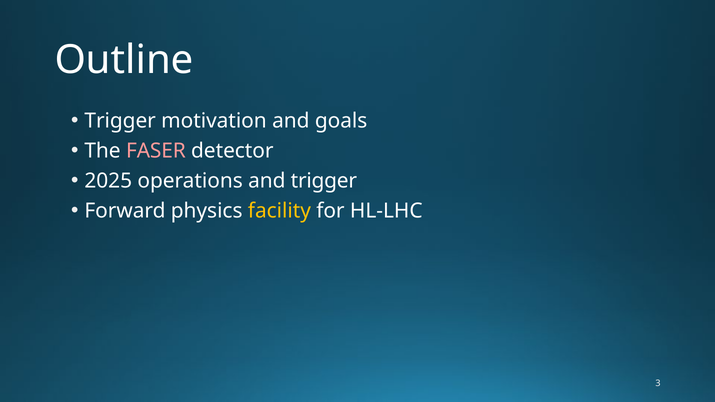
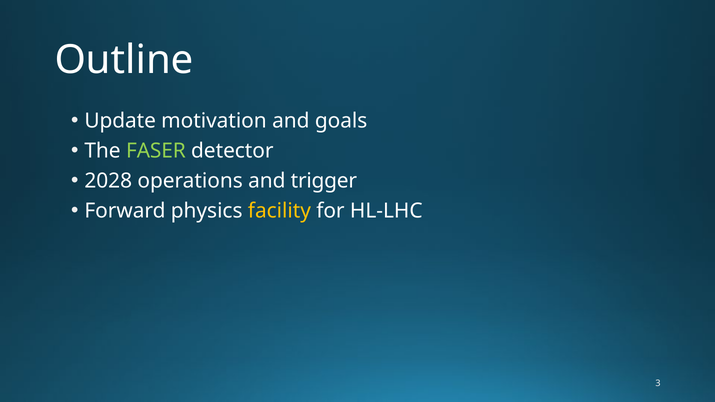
Trigger at (120, 121): Trigger -> Update
FASER colour: pink -> light green
2025: 2025 -> 2028
